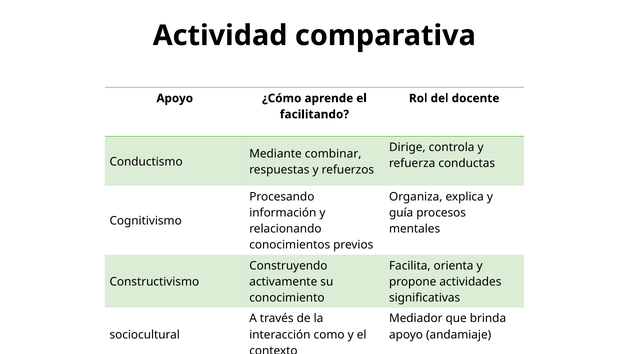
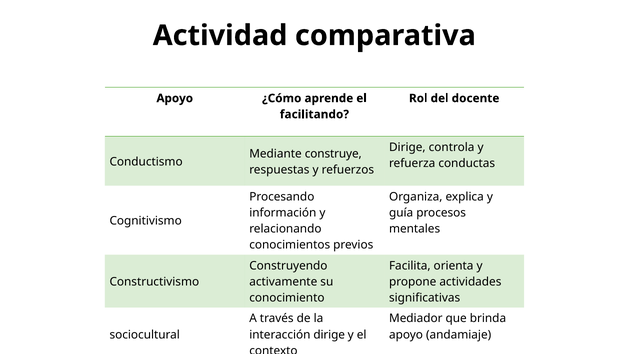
combinar: combinar -> construye
interacción como: como -> dirige
